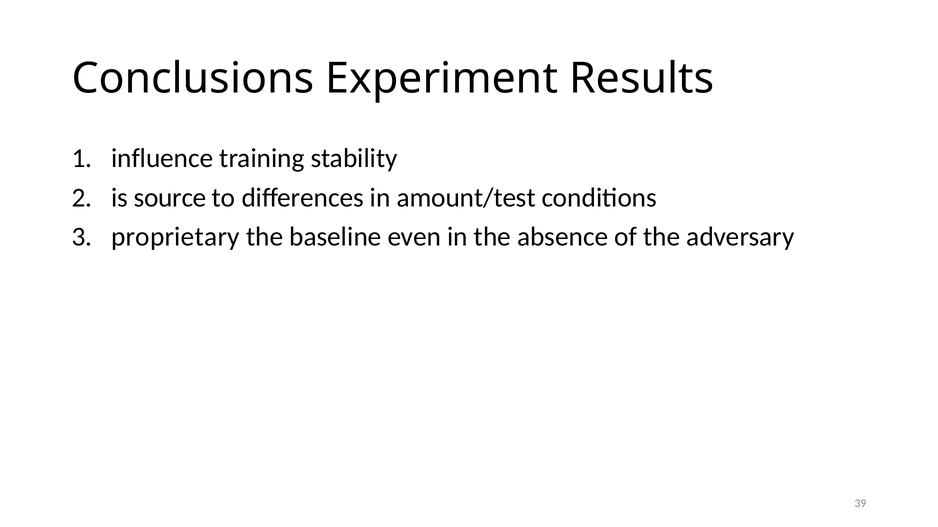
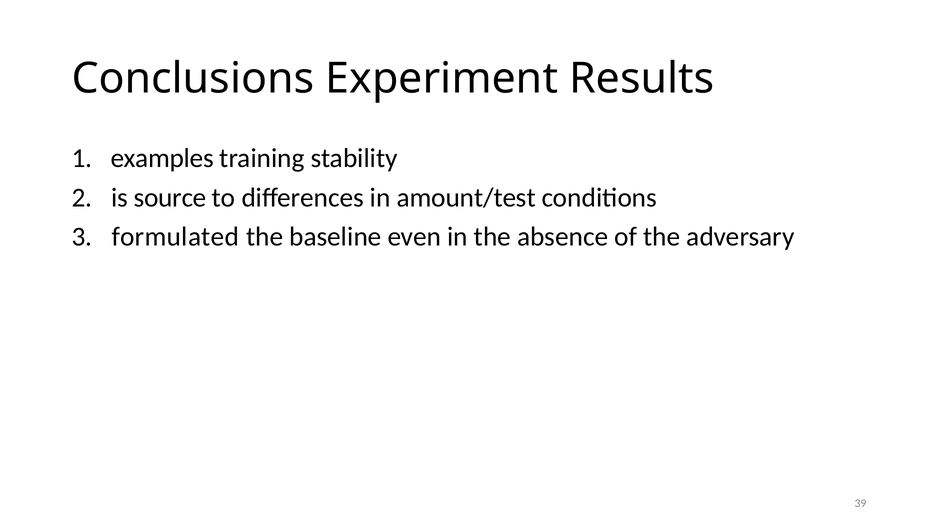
influence: influence -> examples
proprietary: proprietary -> formulated
